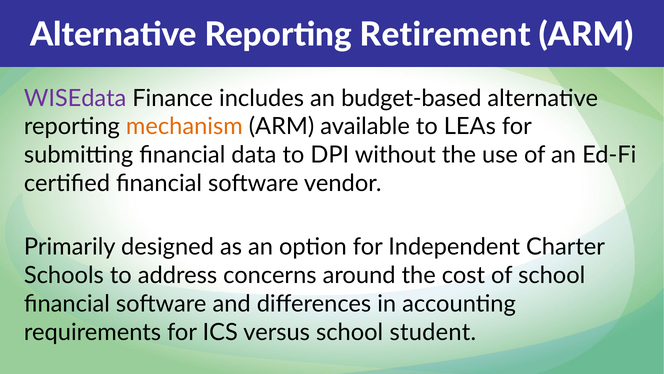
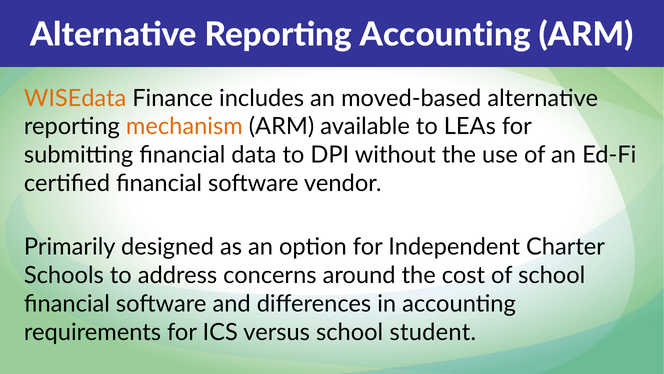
Reporting Retirement: Retirement -> Accounting
WISEdata colour: purple -> orange
budget-based: budget-based -> moved-based
